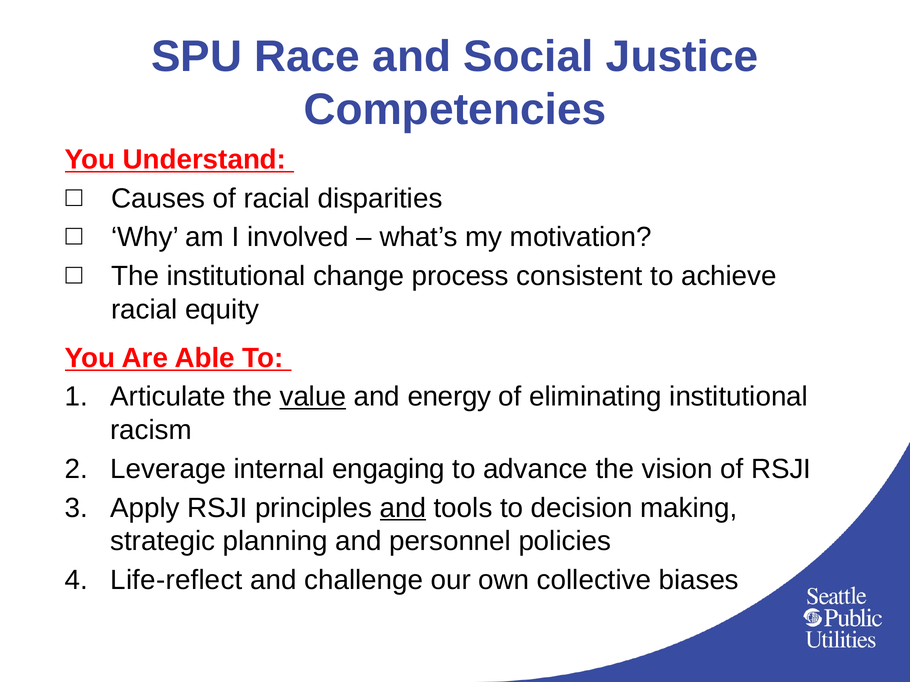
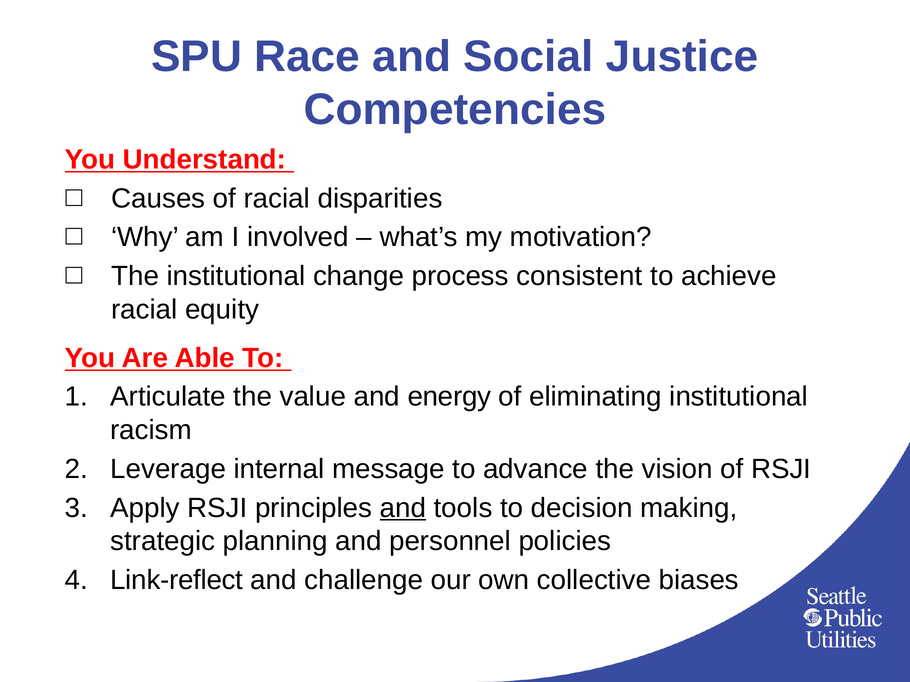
value underline: present -> none
engaging: engaging -> message
Life-reflect: Life-reflect -> Link-reflect
